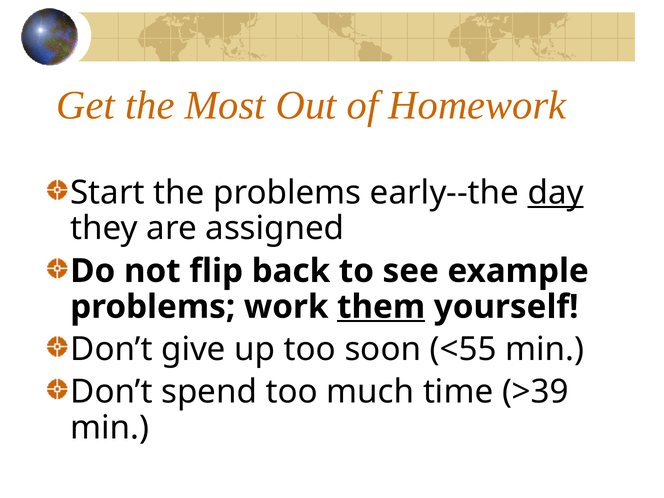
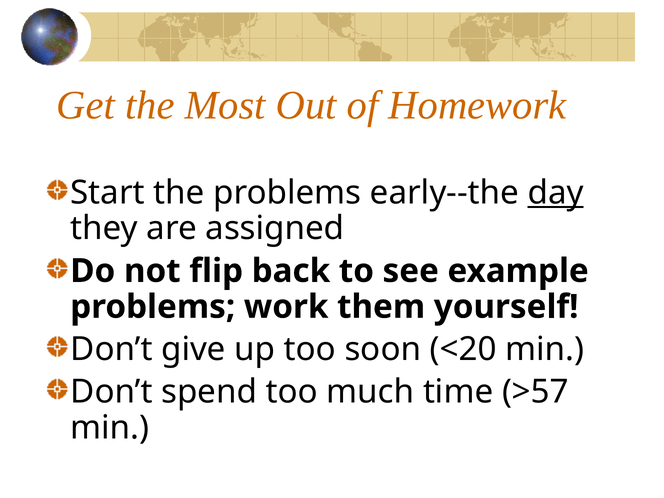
them underline: present -> none
<55: <55 -> <20
>39: >39 -> >57
